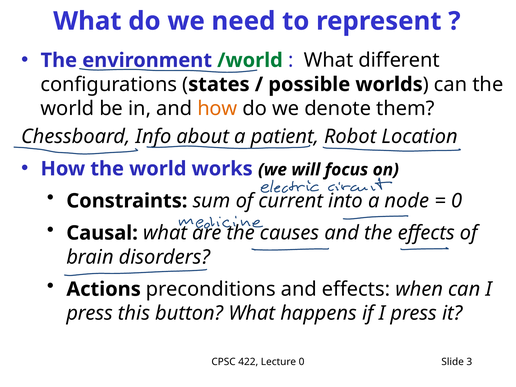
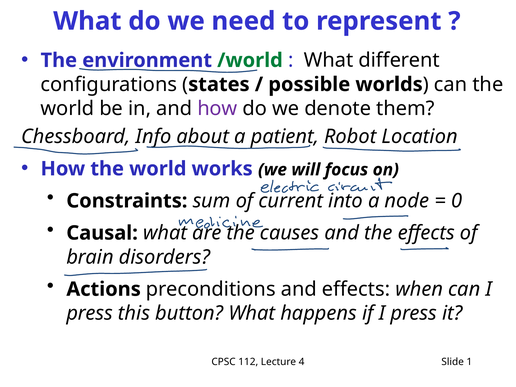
how at (217, 109) colour: orange -> purple
422: 422 -> 112
Lecture 0: 0 -> 4
3: 3 -> 1
